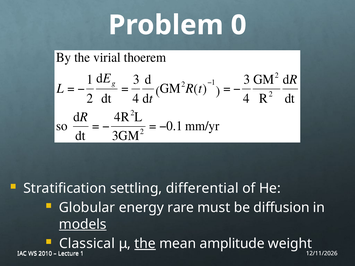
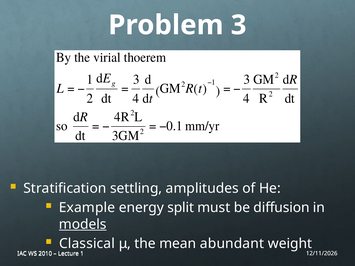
Problem 0: 0 -> 3
differential: differential -> amplitudes
Globular: Globular -> Example
rare: rare -> split
the at (145, 244) underline: present -> none
amplitude: amplitude -> abundant
